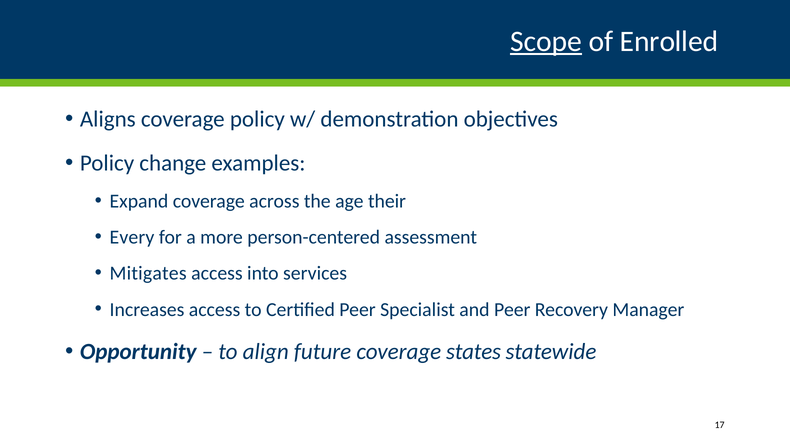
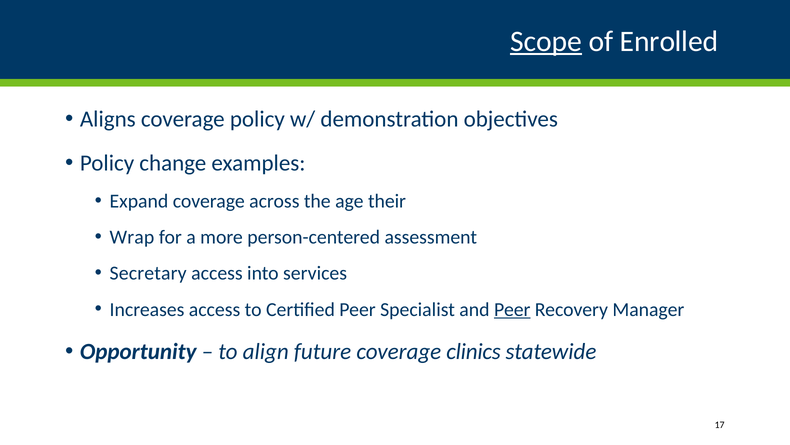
Every: Every -> Wrap
Mitigates: Mitigates -> Secretary
Peer at (512, 309) underline: none -> present
states: states -> clinics
